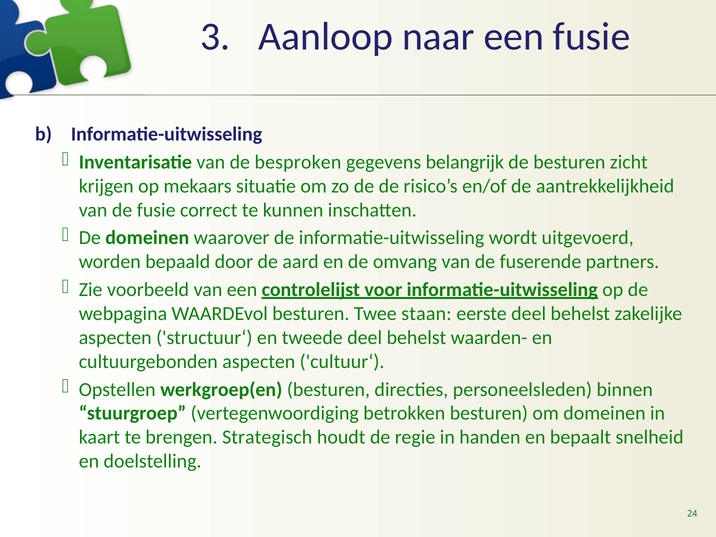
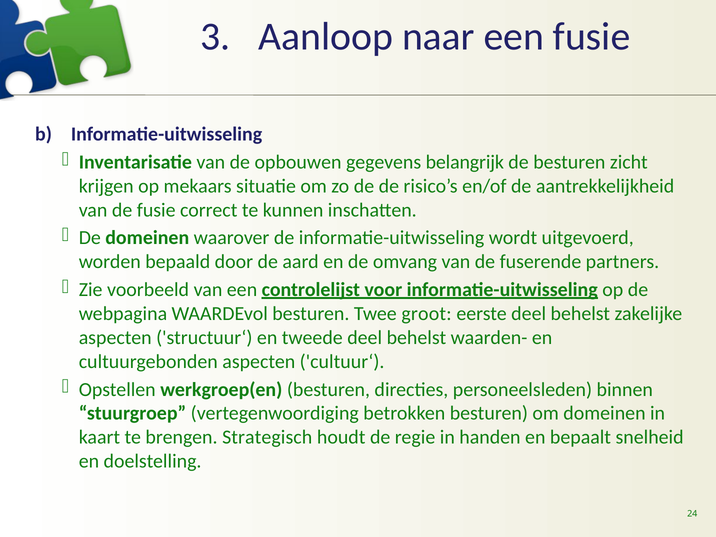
besproken: besproken -> opbouwen
staan: staan -> groot
